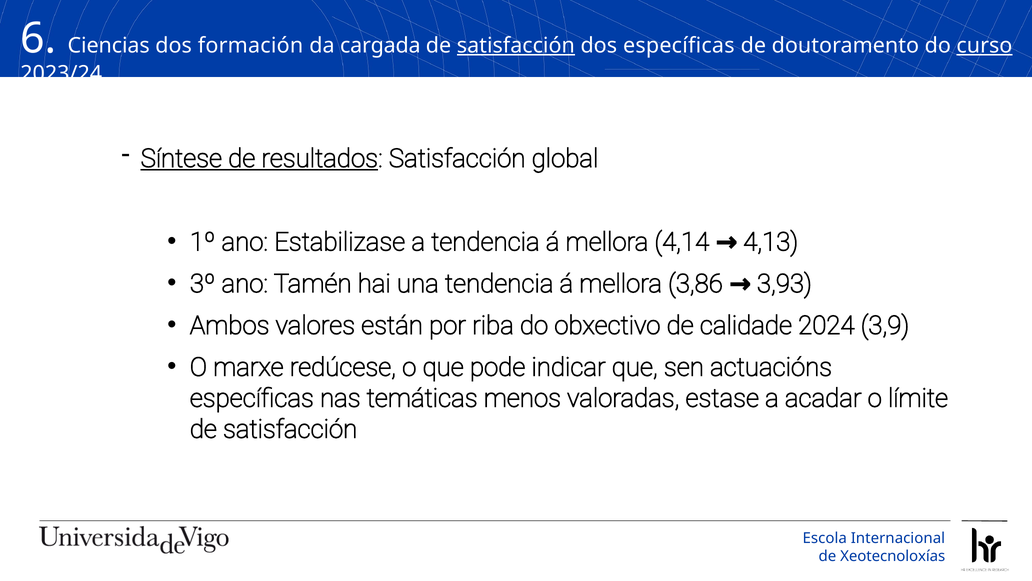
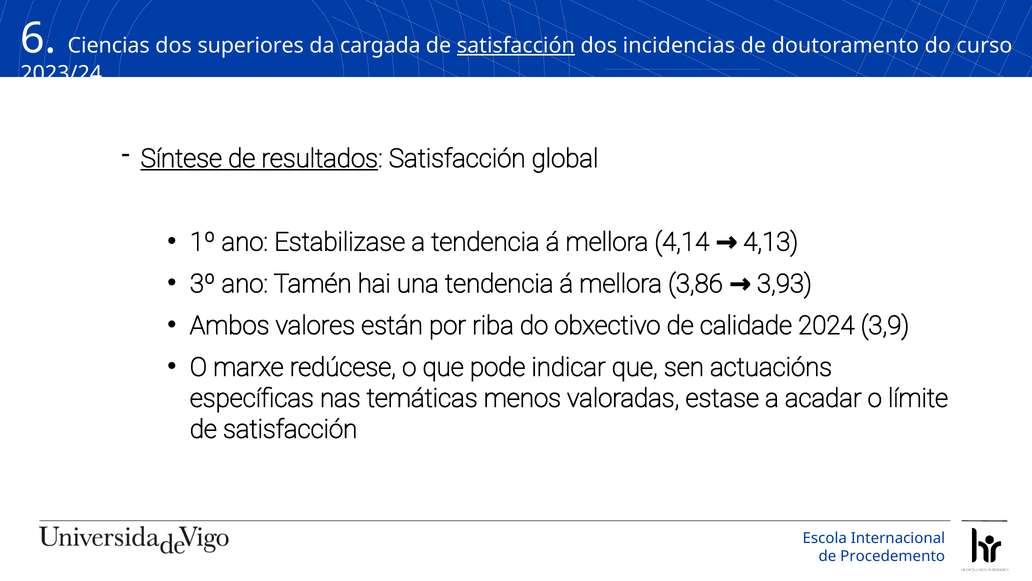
formación: formación -> superiores
dos específicas: específicas -> incidencias
curso underline: present -> none
Xeotecnoloxías: Xeotecnoloxías -> Procedemento
